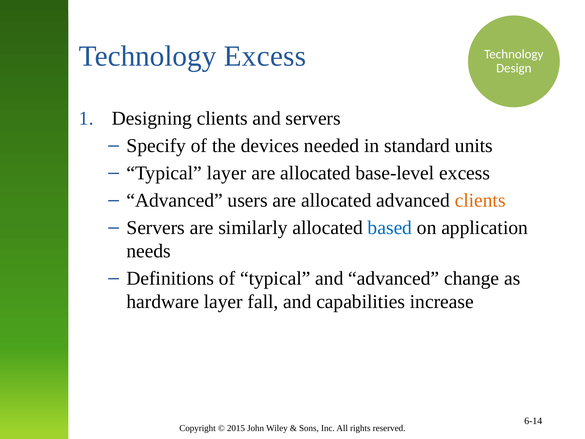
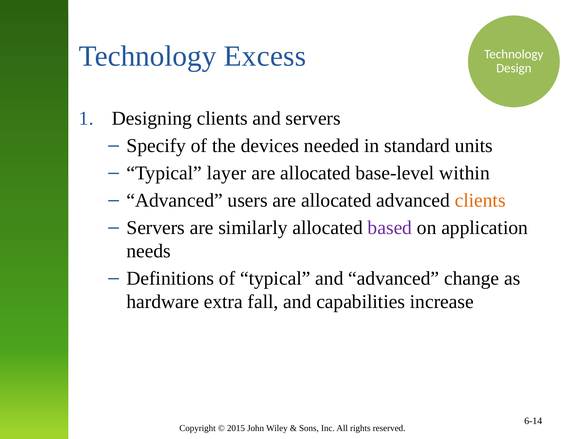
base-level excess: excess -> within
based colour: blue -> purple
hardware layer: layer -> extra
